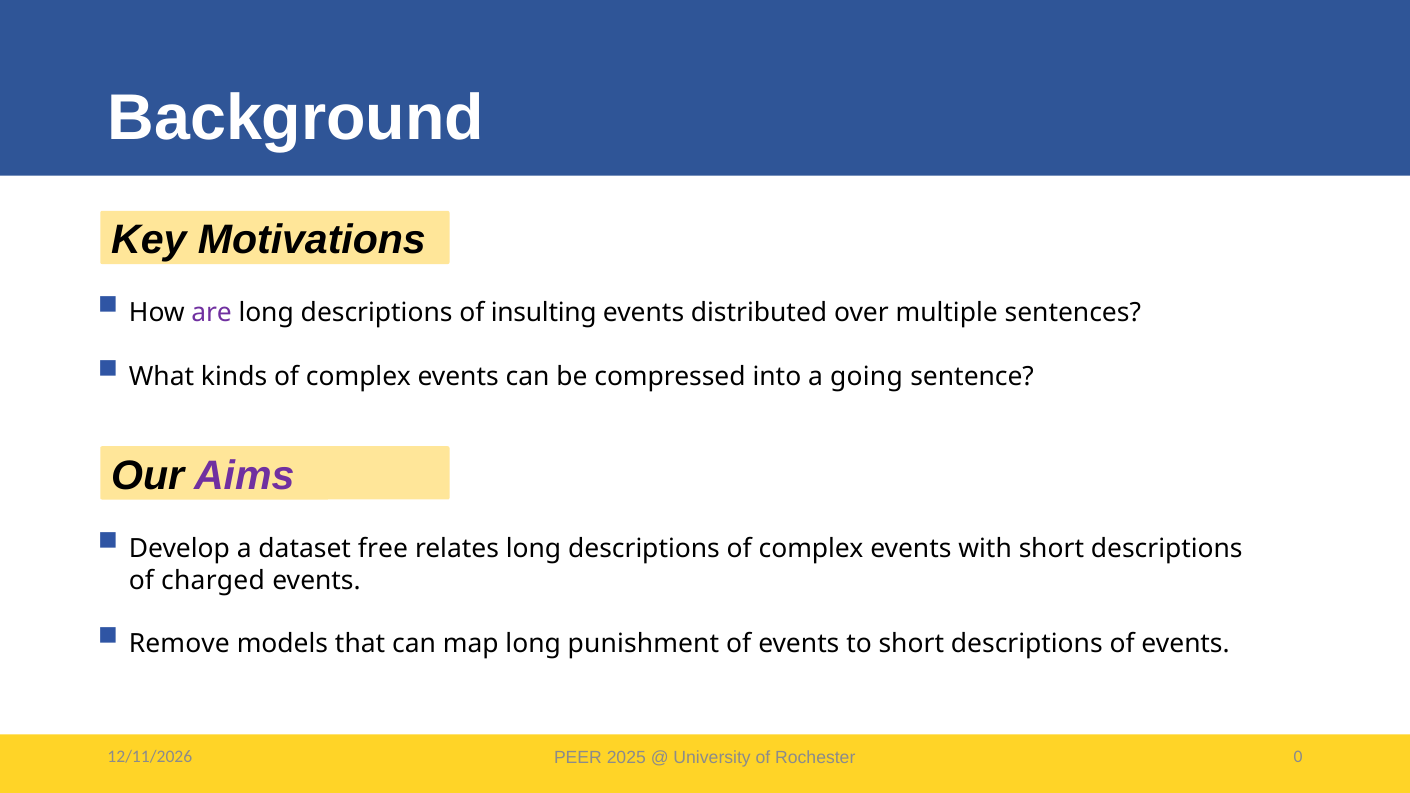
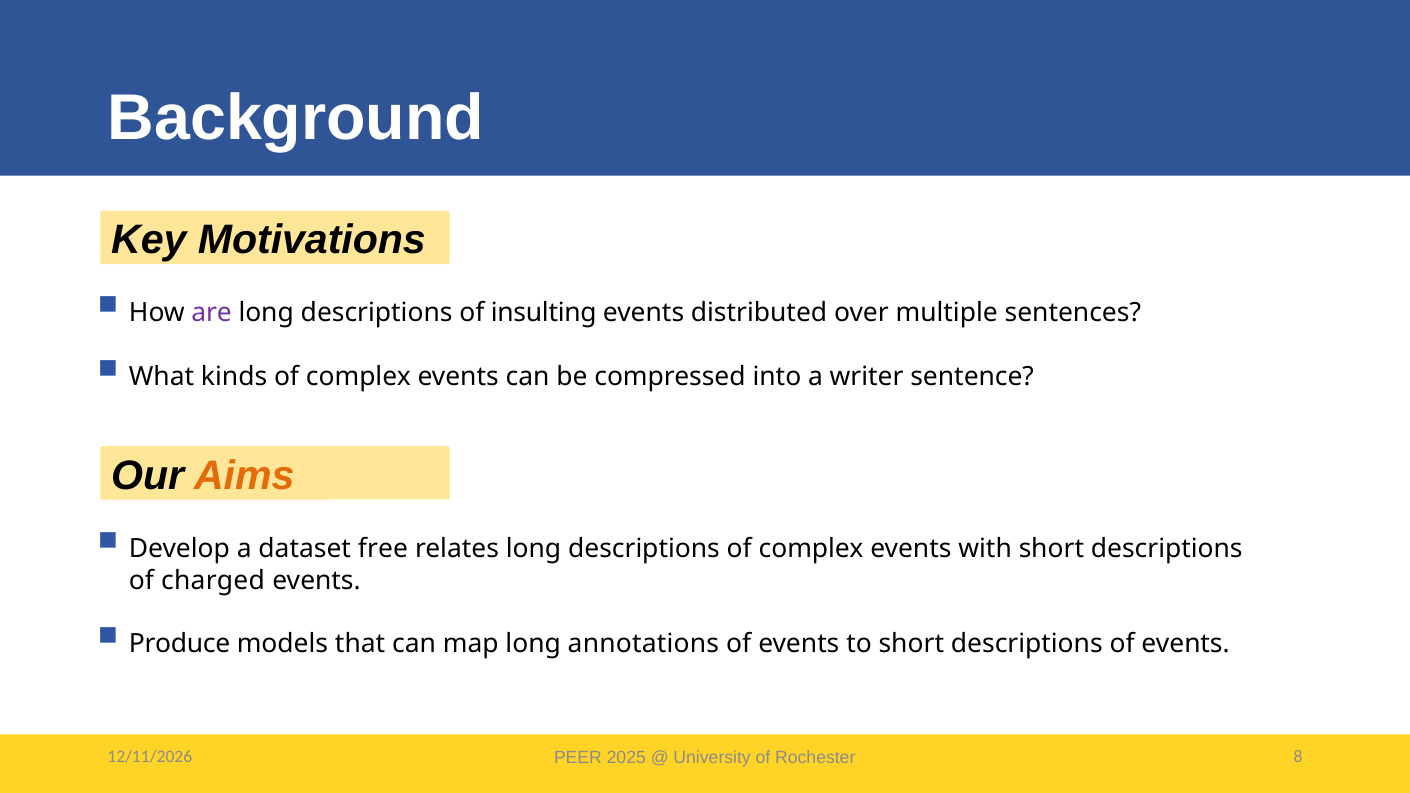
going: going -> writer
Aims colour: purple -> orange
Remove: Remove -> Produce
punishment: punishment -> annotations
0: 0 -> 8
